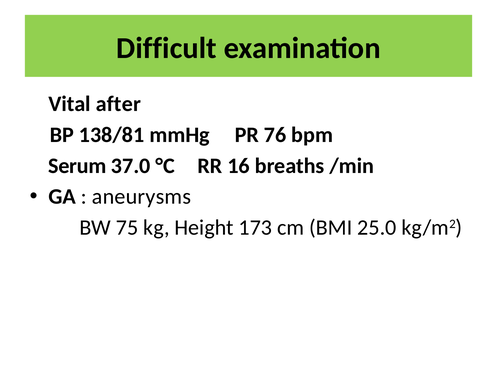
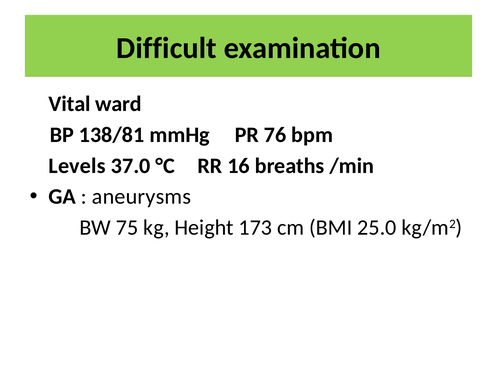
after: after -> ward
Serum: Serum -> Levels
